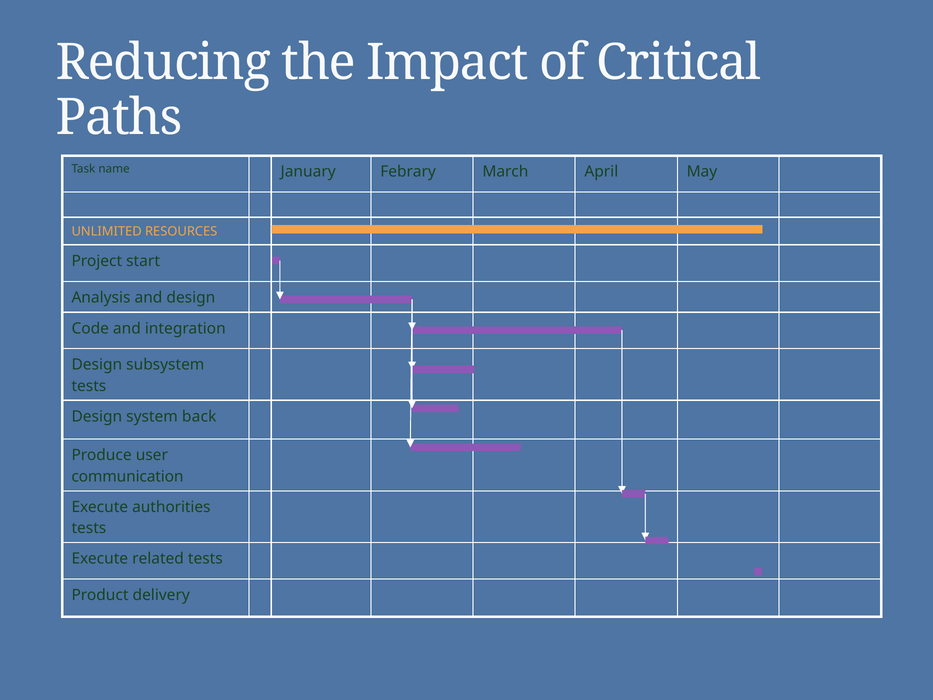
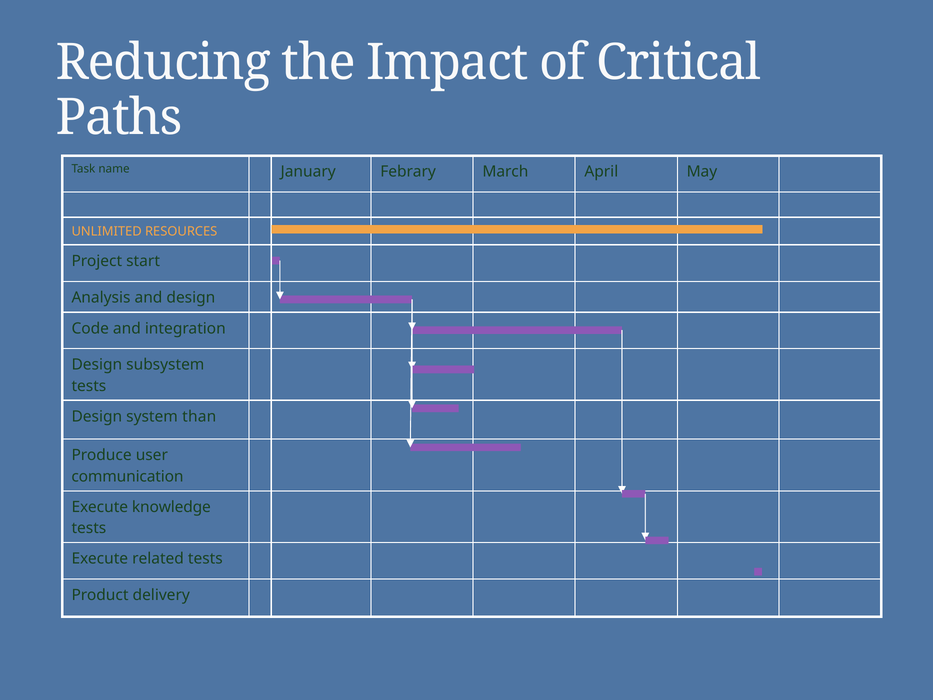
back: back -> than
authorities: authorities -> knowledge
